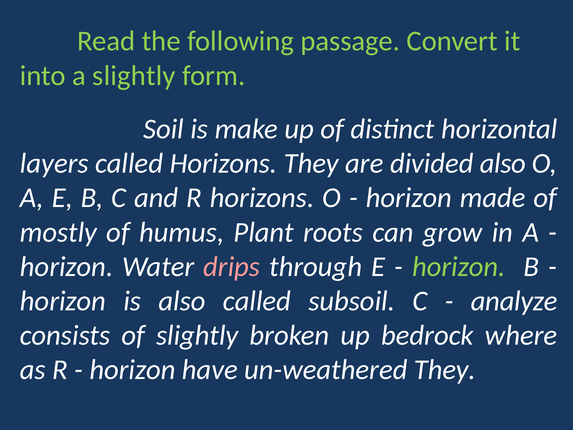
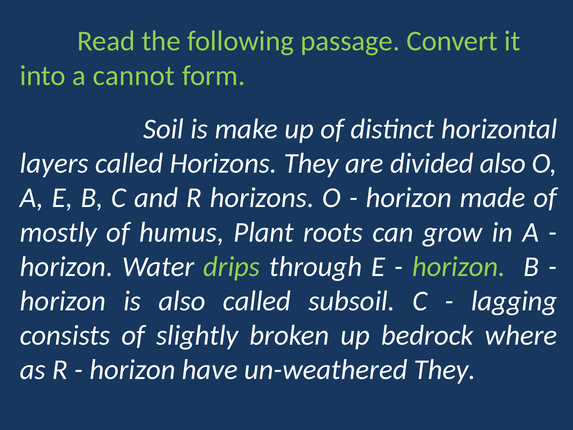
a slightly: slightly -> cannot
drips colour: pink -> light green
analyze: analyze -> lagging
